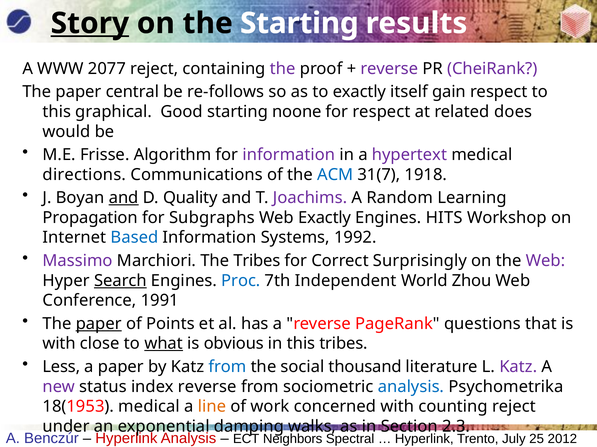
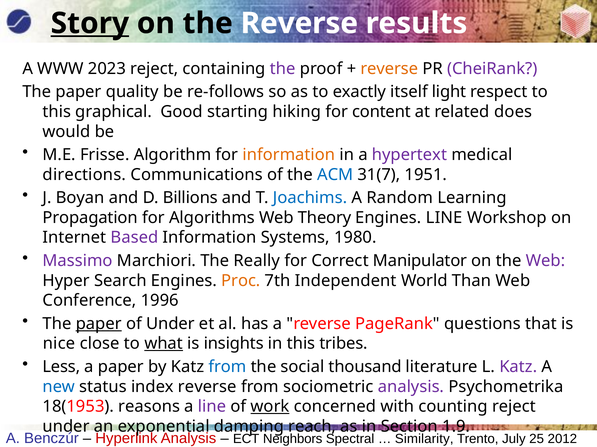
the Starting: Starting -> Reverse
2077: 2077 -> 2023
reverse at (389, 69) colour: purple -> orange
central: central -> quality
gain: gain -> light
noone: noone -> hiking
for respect: respect -> content
information at (289, 155) colour: purple -> orange
1918: 1918 -> 1951
and at (124, 198) underline: present -> none
Quality: Quality -> Billions
Joachims colour: purple -> blue
Subgraphs: Subgraphs -> Algorithms
Web Exactly: Exactly -> Theory
Engines HITS: HITS -> LINE
Based colour: blue -> purple
1992: 1992 -> 1980
The Tribes: Tribes -> Really
Surprisingly: Surprisingly -> Manipulator
Search underline: present -> none
Proc colour: blue -> orange
Zhou: Zhou -> Than
1991: 1991 -> 1996
of Points: Points -> Under
with at (59, 344): with -> nice
obvious: obvious -> insights
new colour: purple -> blue
analysis at (411, 387) colour: blue -> purple
18(1953 medical: medical -> reasons
line at (212, 407) colour: orange -> purple
work underline: none -> present
walks: walks -> reach
2.3: 2.3 -> 1.9
Hyperlink at (424, 439): Hyperlink -> Similarity
